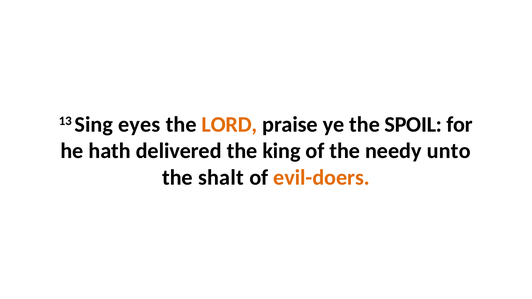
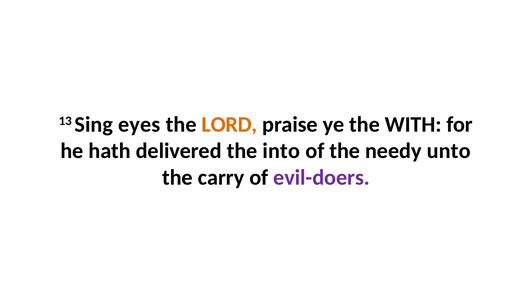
SPOIL: SPOIL -> WITH
king: king -> into
shalt: shalt -> carry
evil-doers colour: orange -> purple
